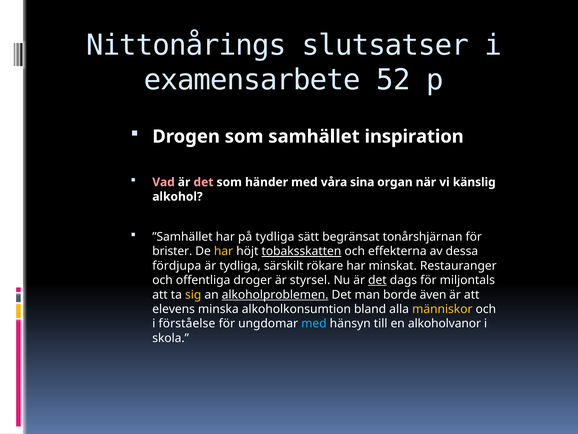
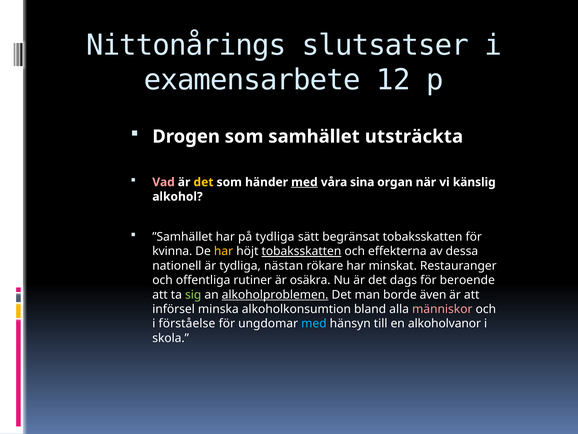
52: 52 -> 12
inspiration: inspiration -> utsträckta
det at (203, 182) colour: pink -> yellow
med at (304, 182) underline: none -> present
begränsat tonårshjärnan: tonårshjärnan -> tobaksskatten
brister: brister -> kvinna
fördjupa: fördjupa -> nationell
särskilt: särskilt -> nästan
droger: droger -> rutiner
styrsel: styrsel -> osäkra
det at (377, 280) underline: present -> none
miljontals: miljontals -> beroende
sig colour: yellow -> light green
elevens: elevens -> införsel
människor colour: yellow -> pink
